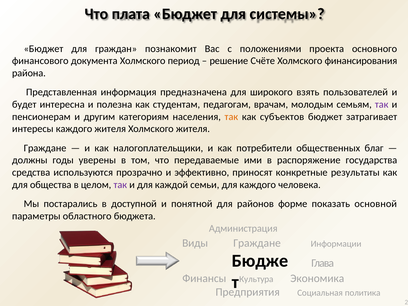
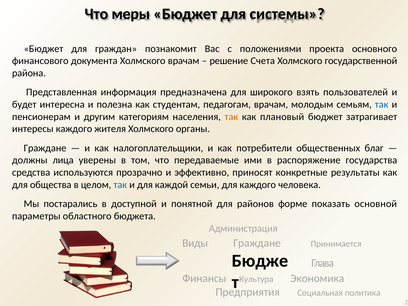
плата: плата -> меры
Холмского период: период -> врачам
Счёте: Счёте -> Счета
финансирования: финансирования -> государственной
так at (382, 104) colour: purple -> blue
субъектов: субъектов -> плановый
Холмского жителя: жителя -> органы
годы: годы -> лица
так at (120, 185) colour: purple -> blue
Информации: Информации -> Принимается
